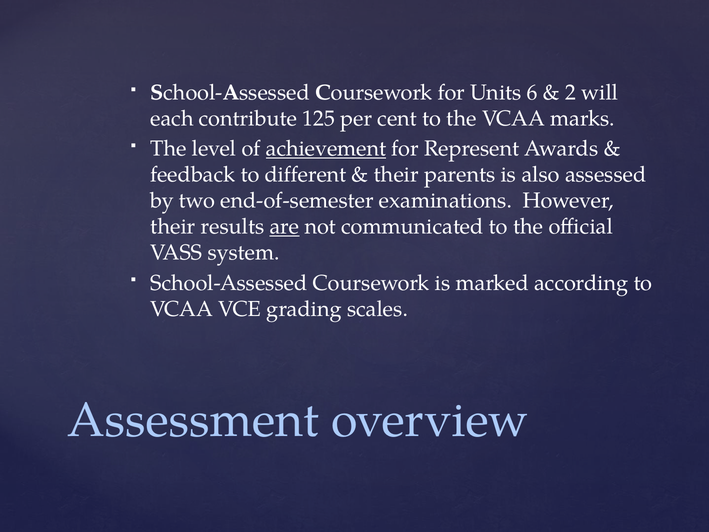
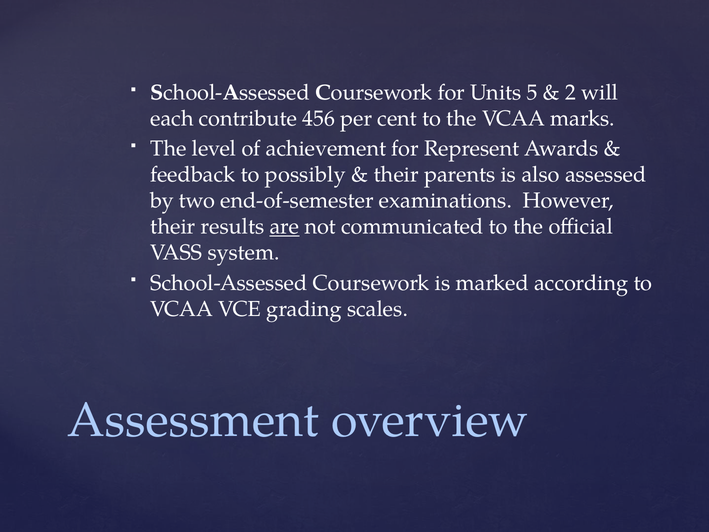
6: 6 -> 5
125: 125 -> 456
achievement underline: present -> none
different: different -> possibly
